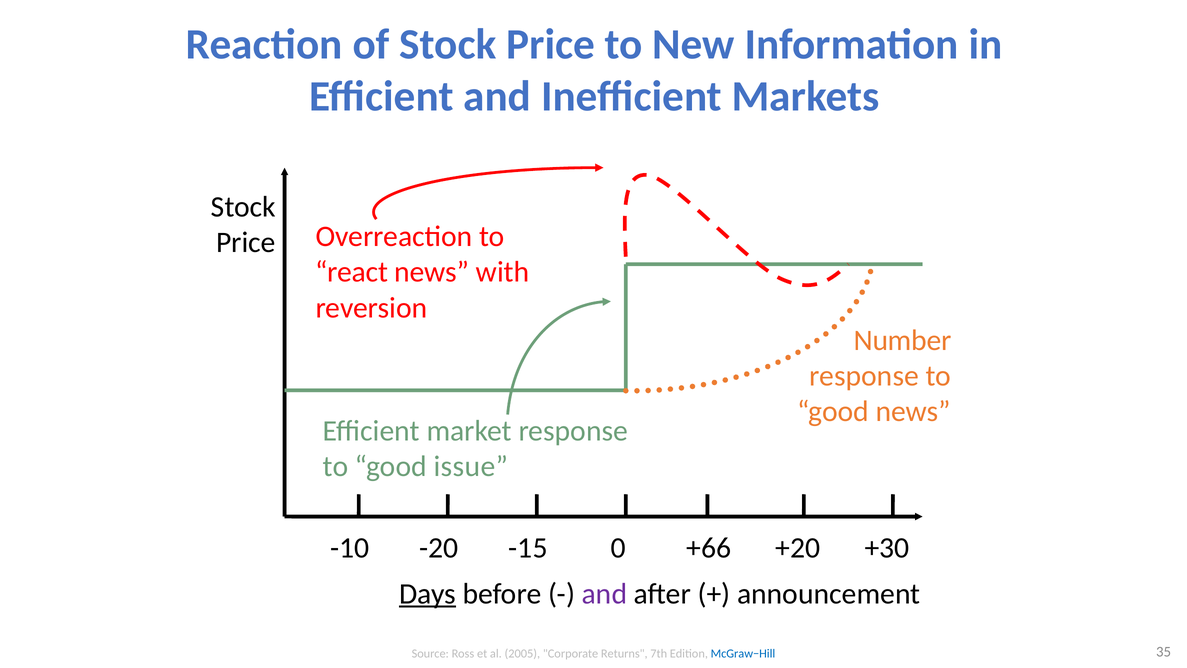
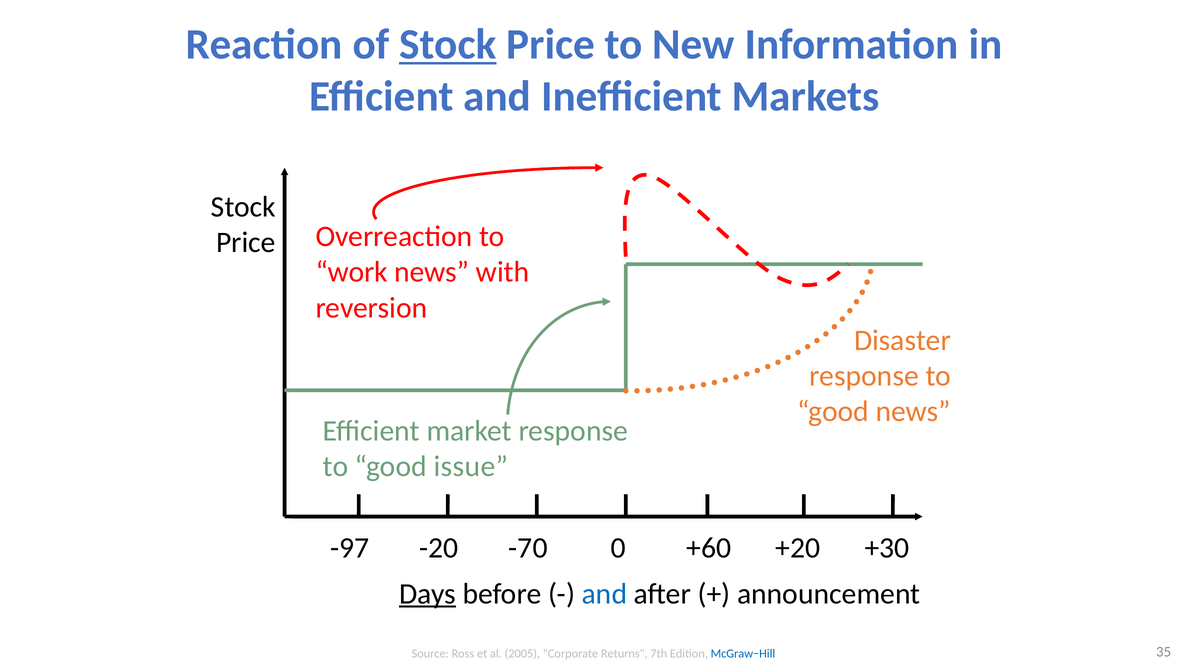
Stock at (448, 45) underline: none -> present
react: react -> work
Number: Number -> Disaster
-10: -10 -> -97
-15: -15 -> -70
+66: +66 -> +60
and at (604, 594) colour: purple -> blue
